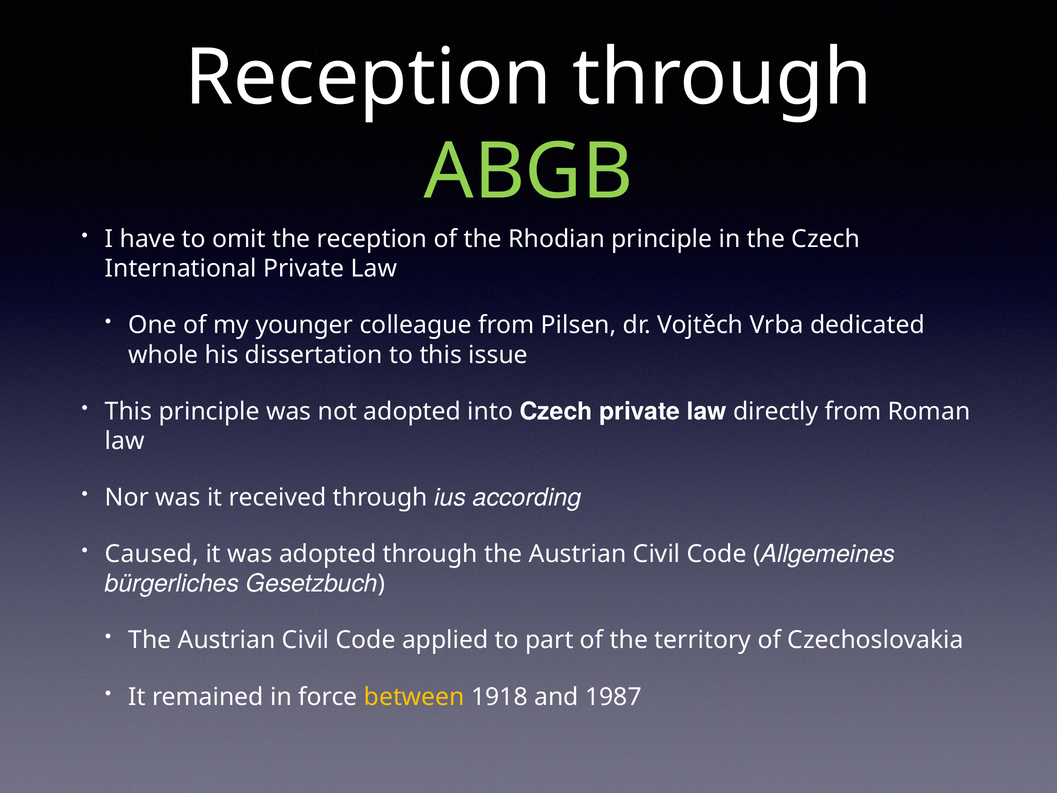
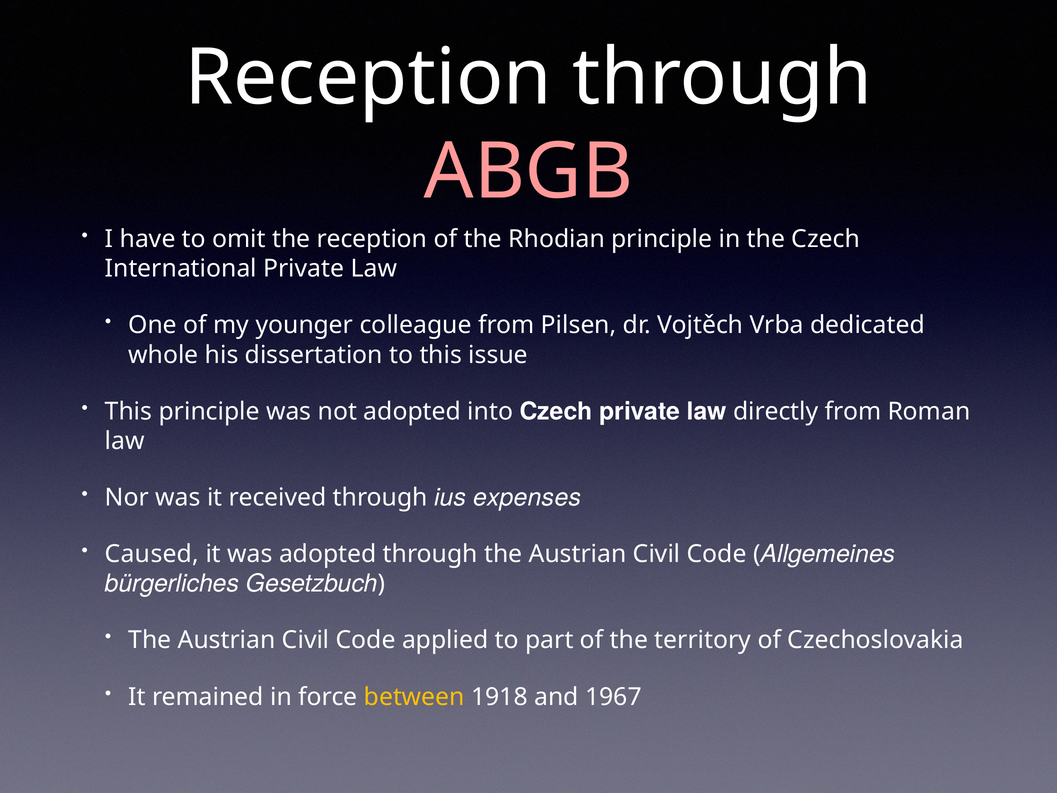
ABGB colour: light green -> pink
according: according -> expenses
1987: 1987 -> 1967
